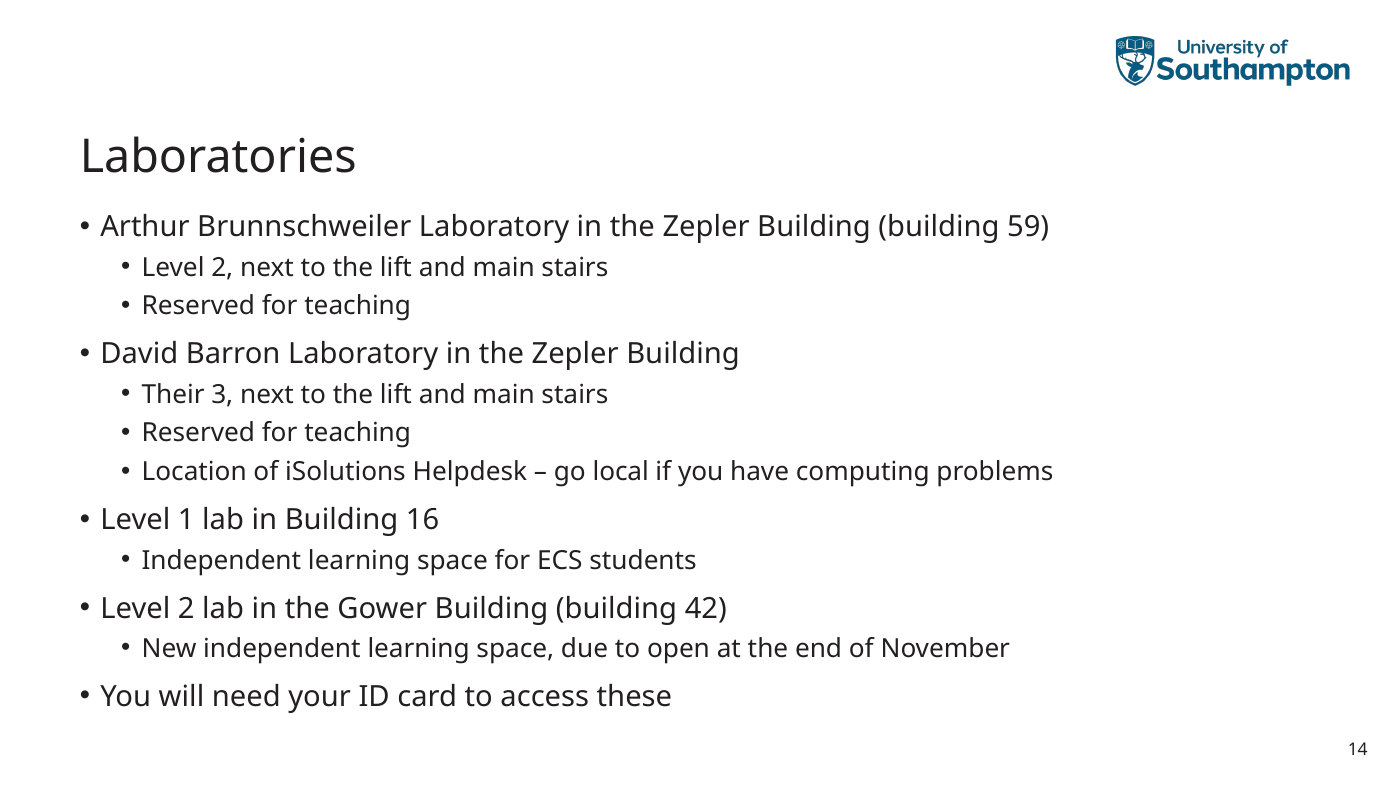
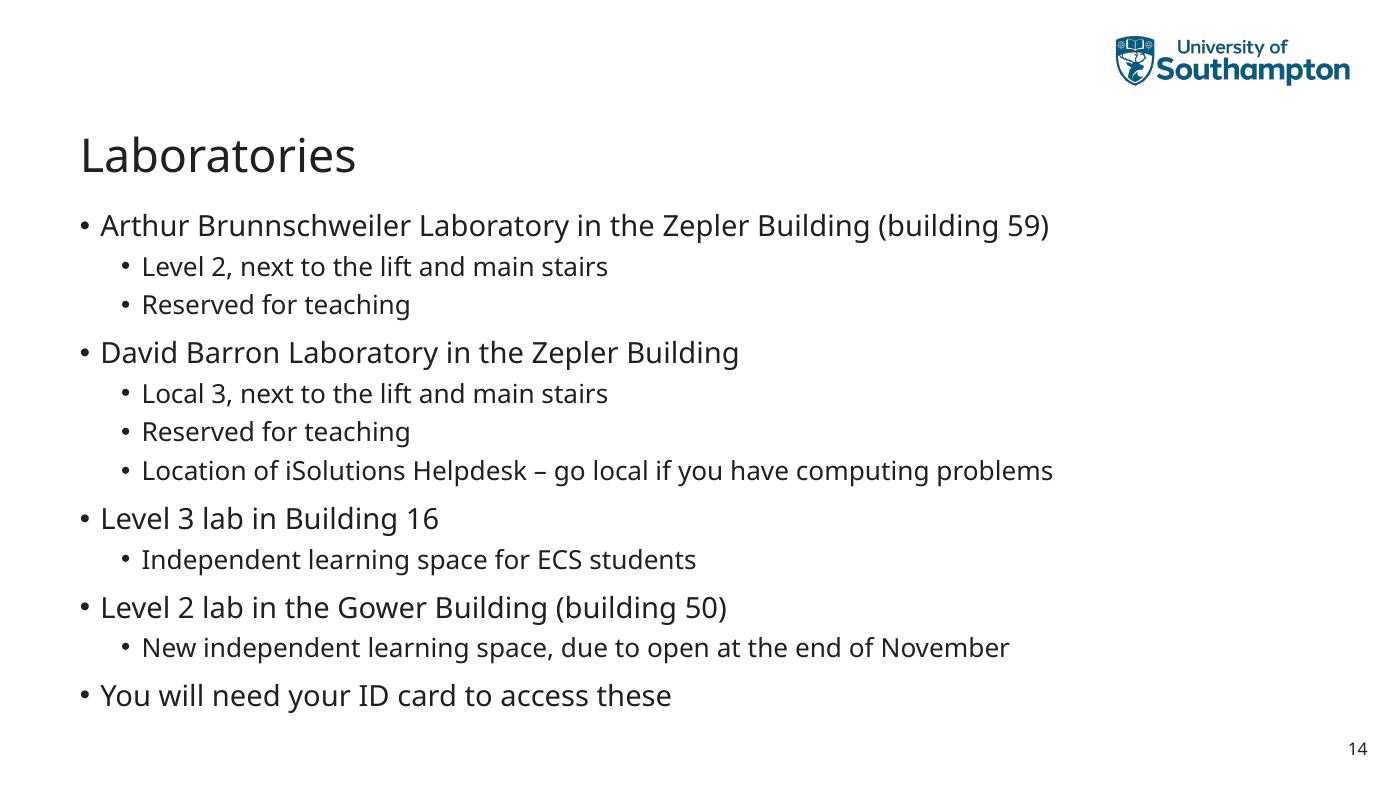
Their at (173, 394): Their -> Local
Level 1: 1 -> 3
42: 42 -> 50
